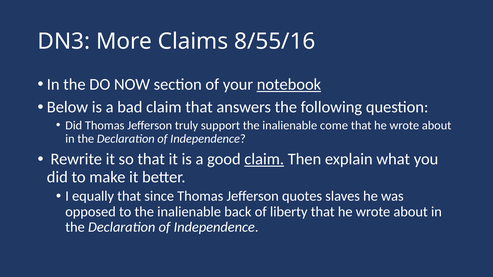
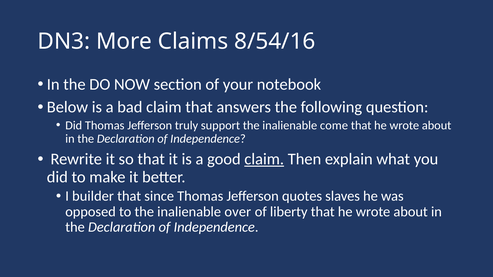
8/55/16: 8/55/16 -> 8/54/16
notebook underline: present -> none
equally: equally -> builder
back: back -> over
